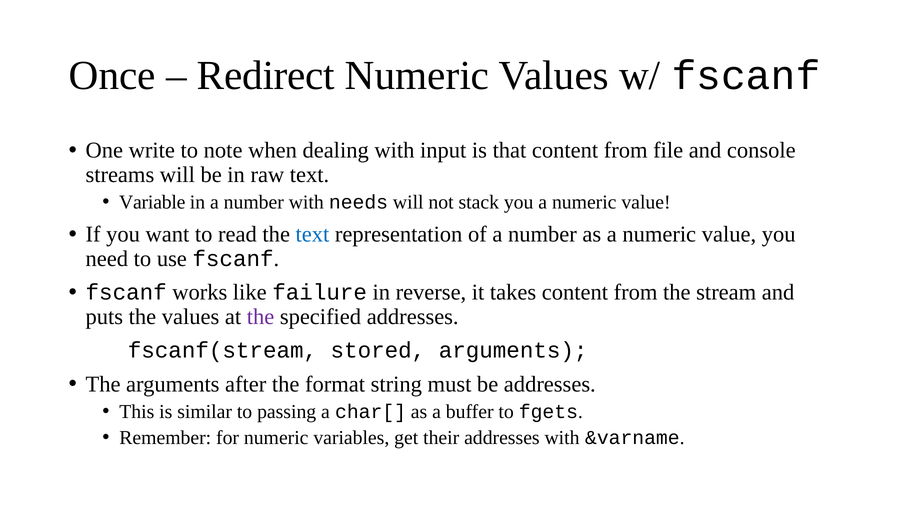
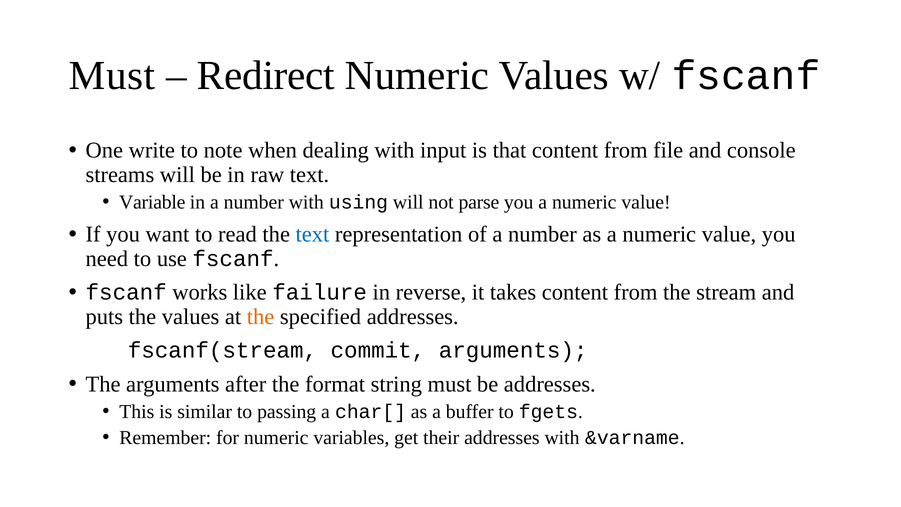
Once at (112, 76): Once -> Must
needs: needs -> using
stack: stack -> parse
the at (261, 317) colour: purple -> orange
stored: stored -> commit
